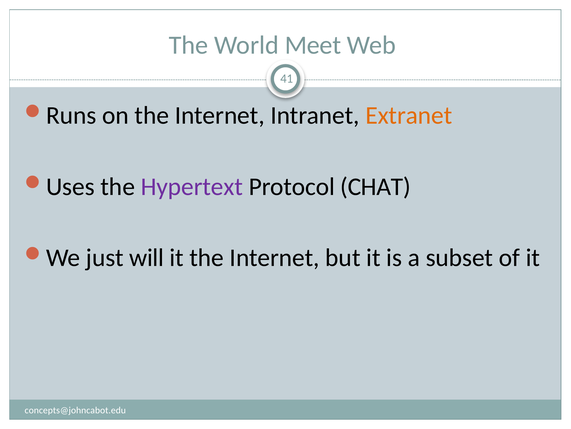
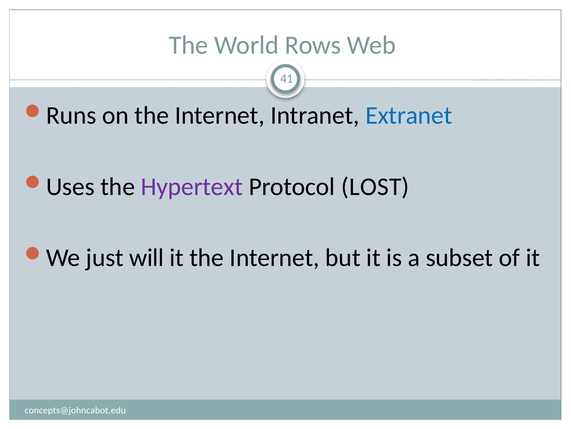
Meet: Meet -> Rows
Extranet colour: orange -> blue
CHAT: CHAT -> LOST
